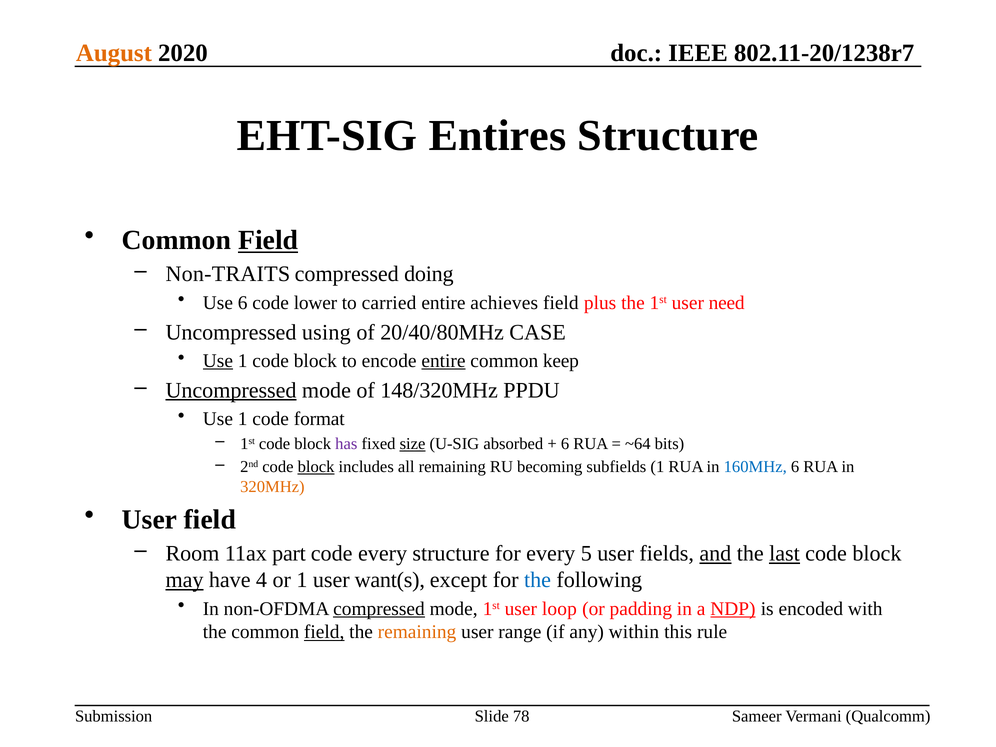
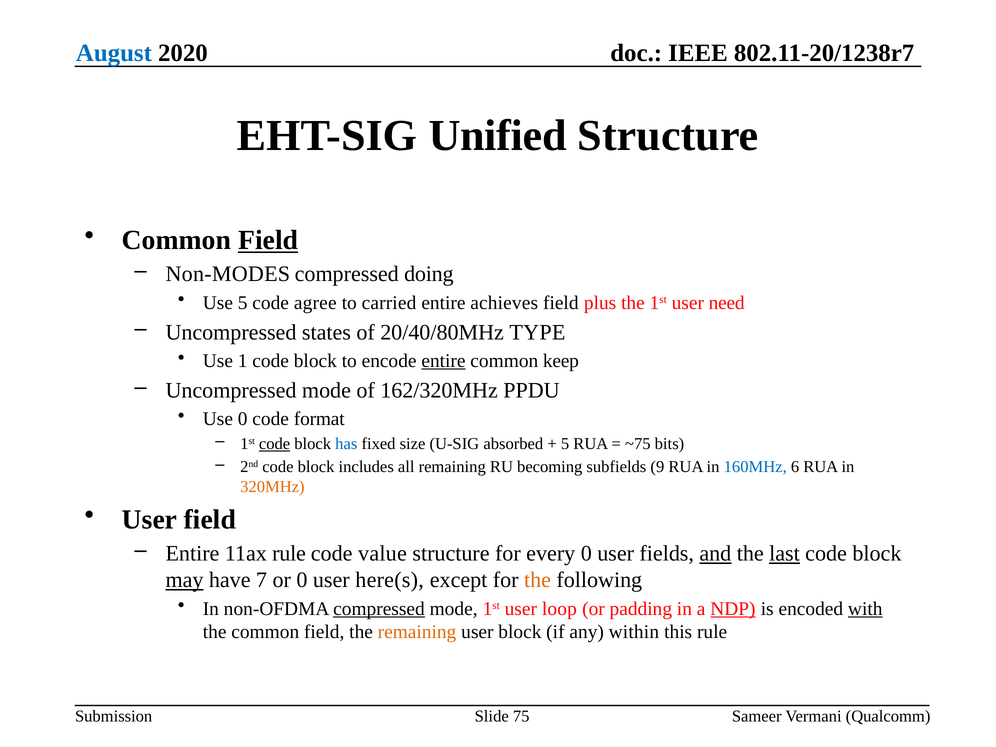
August colour: orange -> blue
Entires: Entires -> Unified
Non-TRAITS: Non-TRAITS -> Non-MODES
Use 6: 6 -> 5
lower: lower -> agree
using: using -> states
CASE: CASE -> TYPE
Use at (218, 361) underline: present -> none
Uncompressed at (231, 390) underline: present -> none
148/320MHz: 148/320MHz -> 162/320MHz
1 at (243, 419): 1 -> 0
code at (275, 444) underline: none -> present
has colour: purple -> blue
size underline: present -> none
6 at (565, 444): 6 -> 5
~64: ~64 -> ~75
block at (316, 467) underline: present -> none
subfields 1: 1 -> 9
Room at (192, 554): Room -> Entire
11ax part: part -> rule
code every: every -> value
every 5: 5 -> 0
4: 4 -> 7
or 1: 1 -> 0
want(s: want(s -> here(s
the at (538, 580) colour: blue -> orange
with underline: none -> present
field at (324, 632) underline: present -> none
user range: range -> block
78: 78 -> 75
